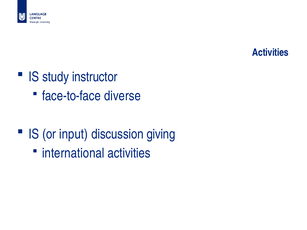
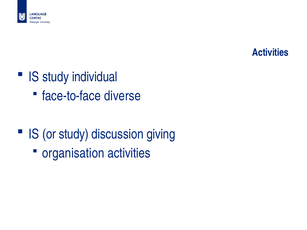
instructor: instructor -> individual
or input: input -> study
international: international -> organisation
